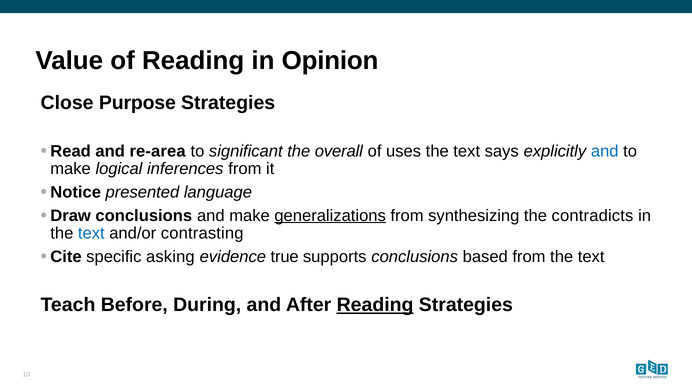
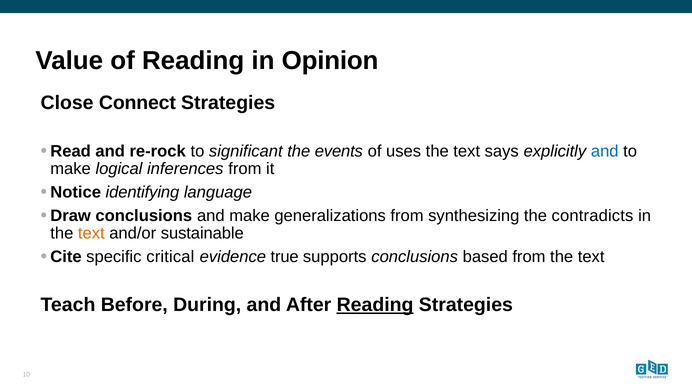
Purpose: Purpose -> Connect
re-area: re-area -> re-rock
overall: overall -> events
presented: presented -> identifying
generalizations underline: present -> none
text at (91, 234) colour: blue -> orange
contrasting: contrasting -> sustainable
asking: asking -> critical
